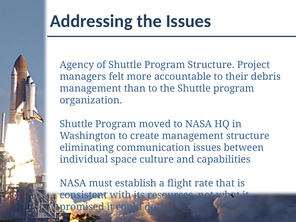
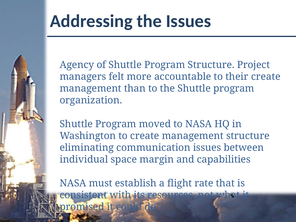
their debris: debris -> create
culture: culture -> margin
